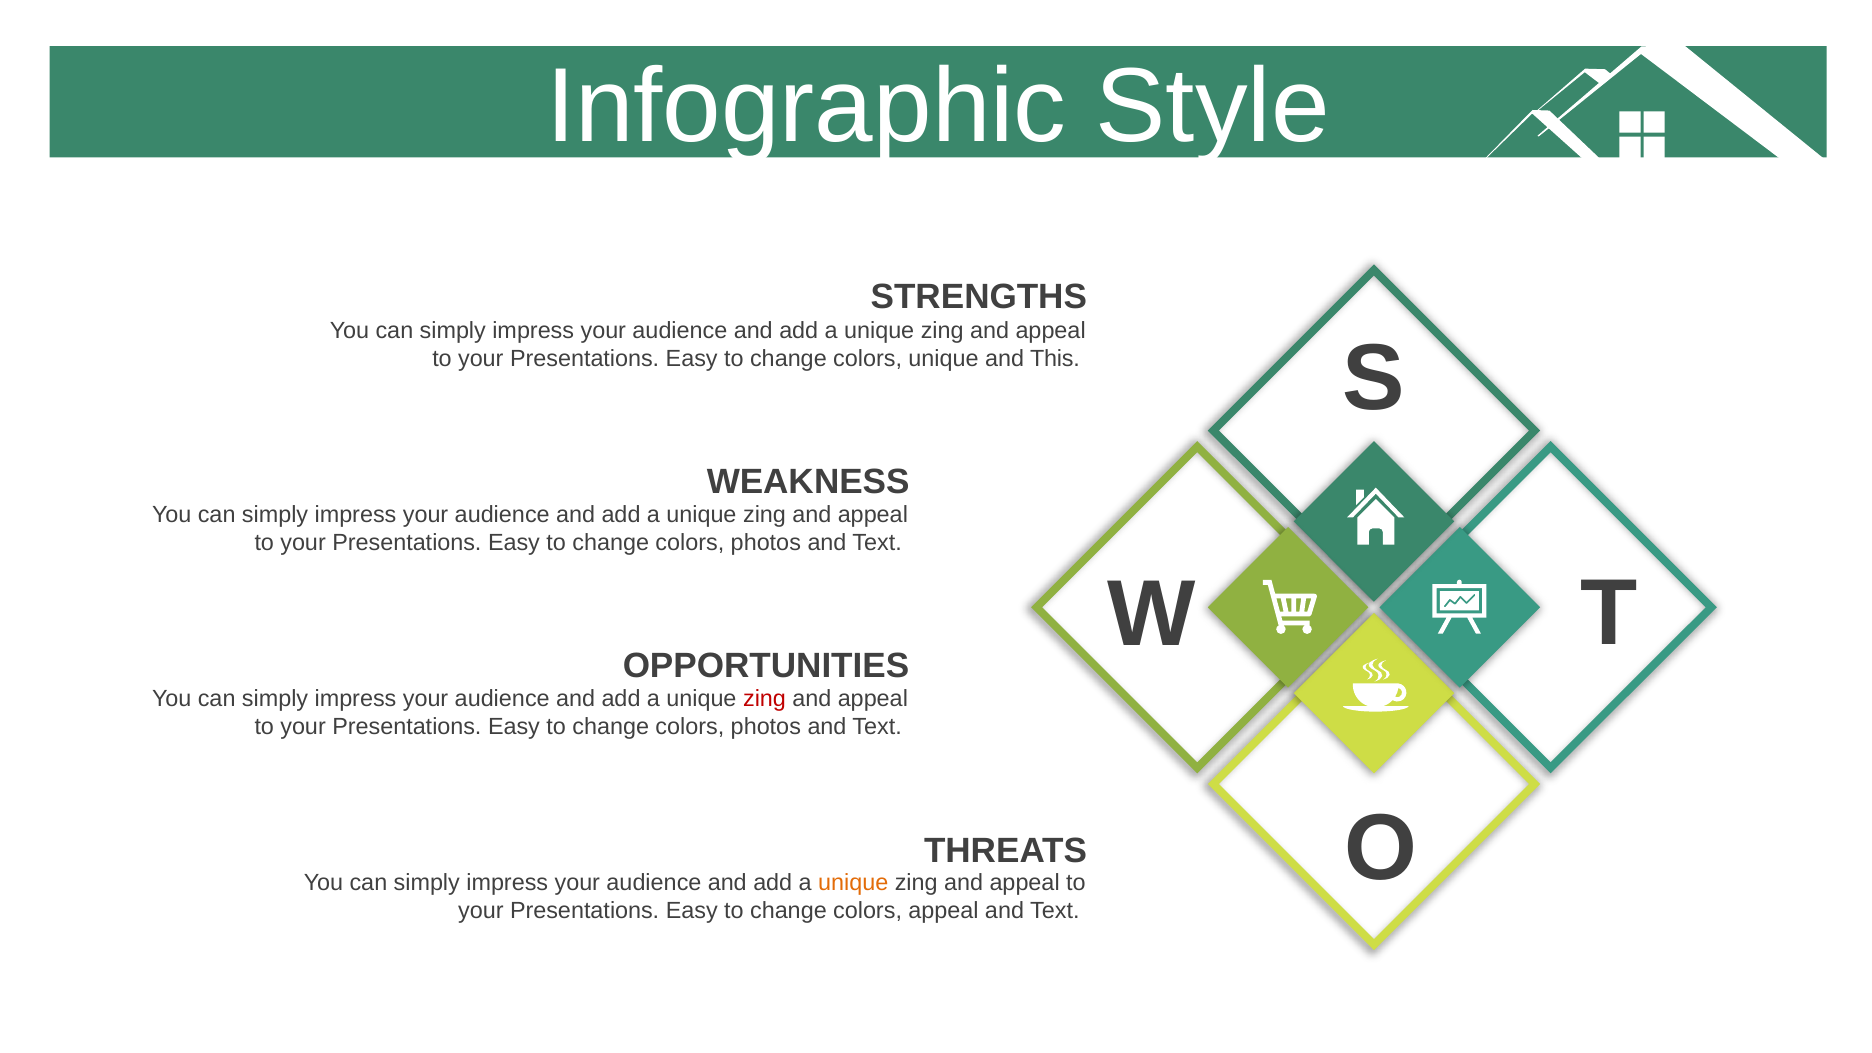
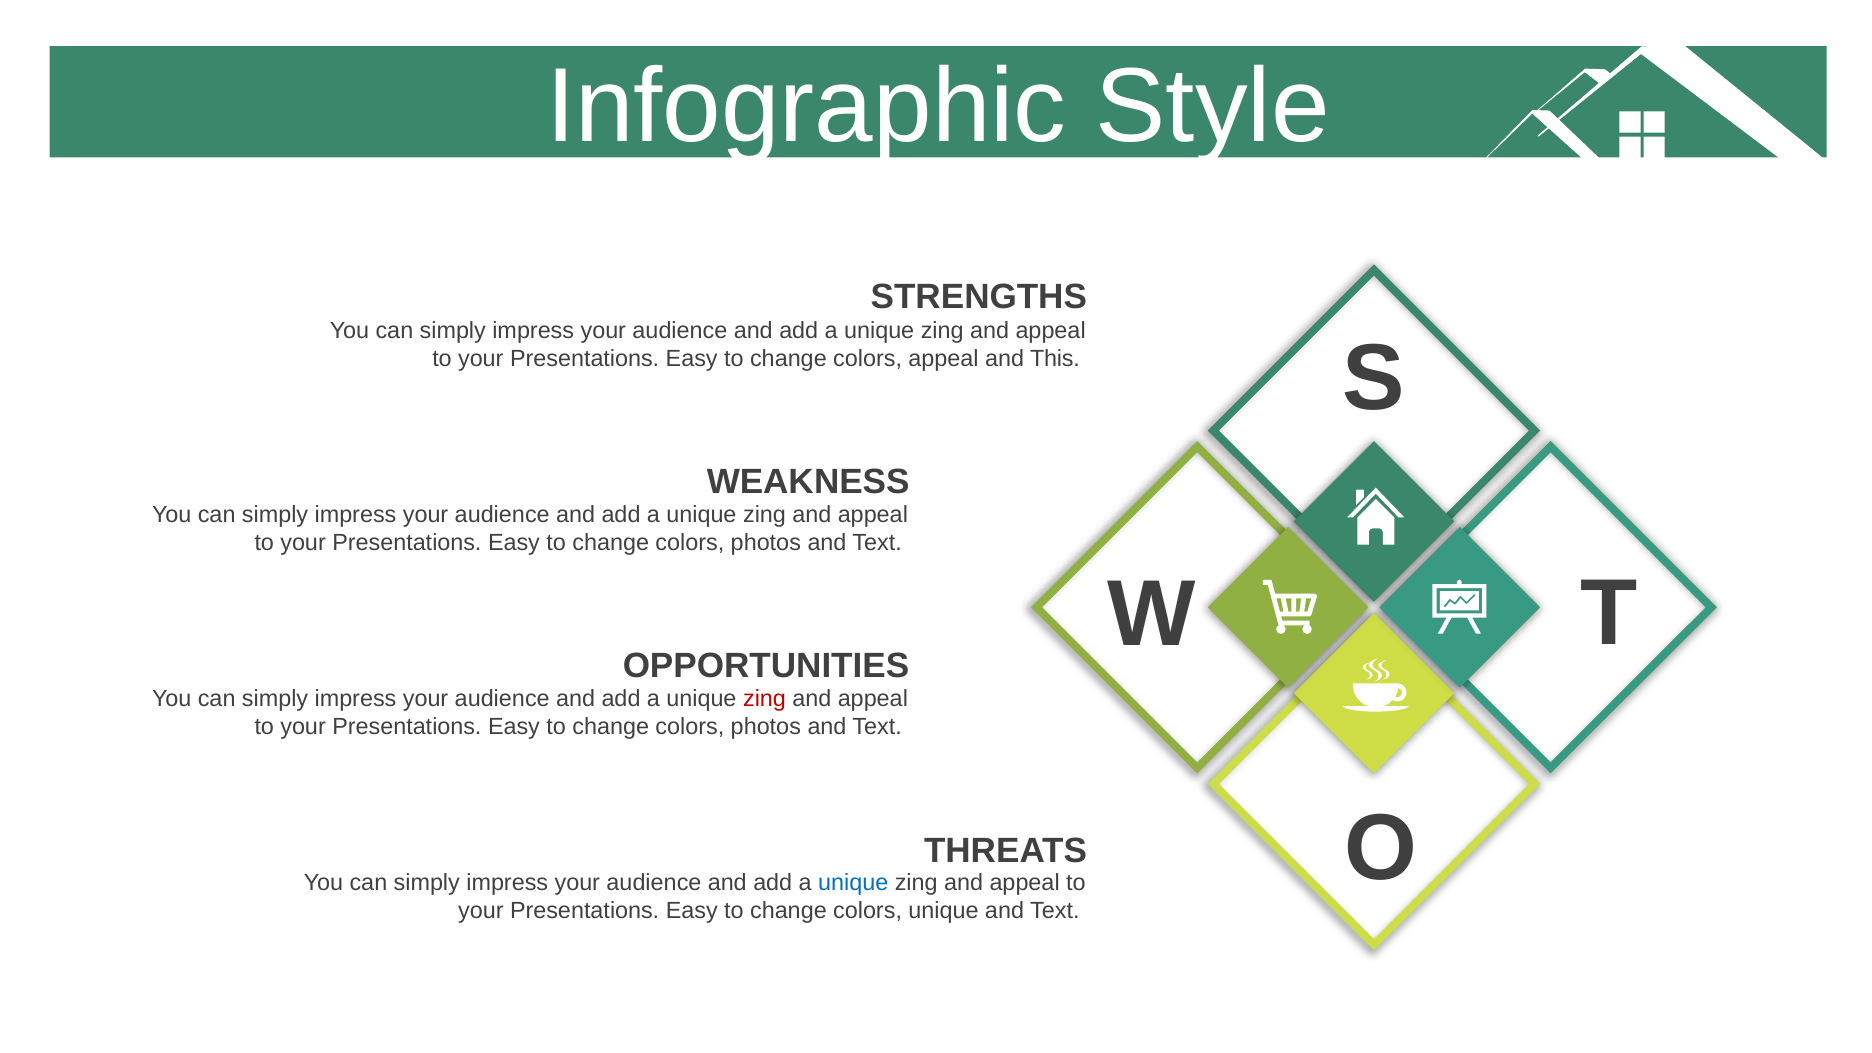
colors unique: unique -> appeal
unique at (853, 883) colour: orange -> blue
colors appeal: appeal -> unique
